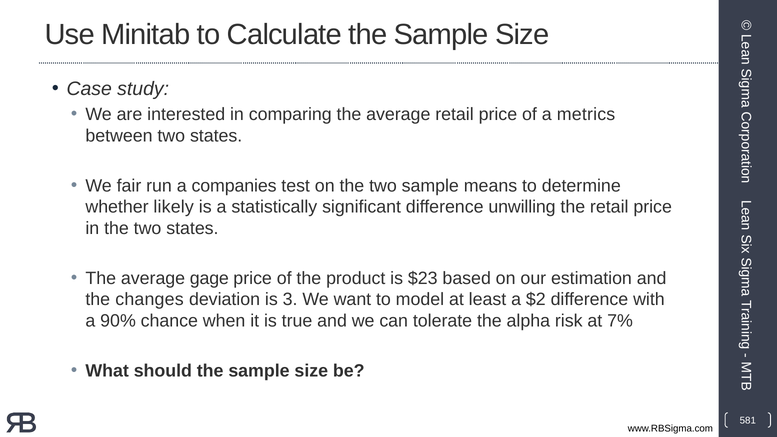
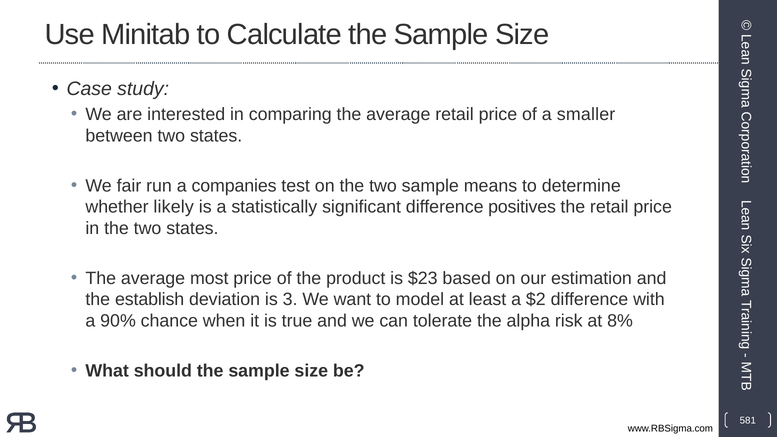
metrics: metrics -> smaller
unwilling: unwilling -> positives
gage: gage -> most
changes: changes -> establish
7%: 7% -> 8%
